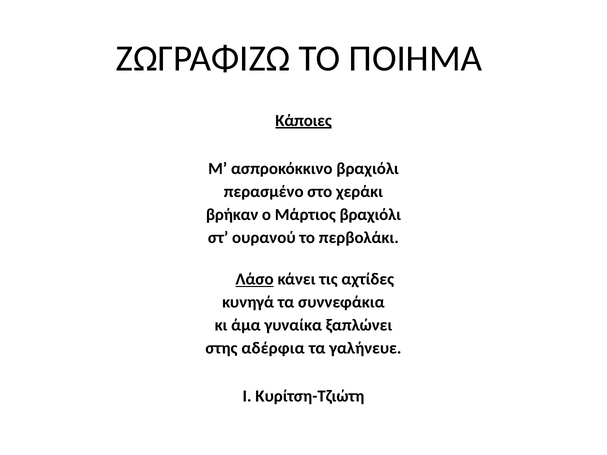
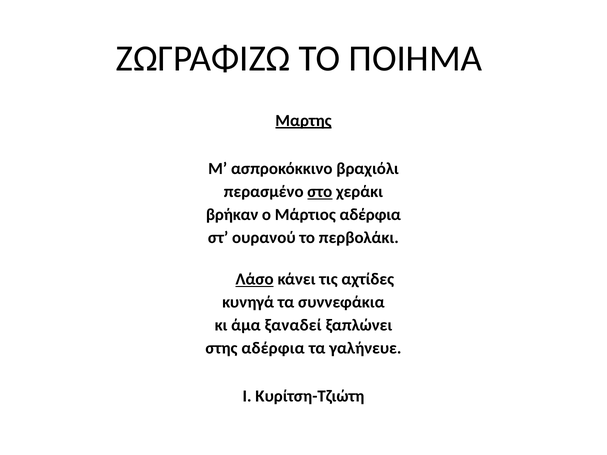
Κάποιες: Κάποιες -> Μαρτης
στο underline: none -> present
Μάρτιος βραχιόλι: βραχιόλι -> αδέρφια
γυναίκα: γυναίκα -> ξαναδεί
